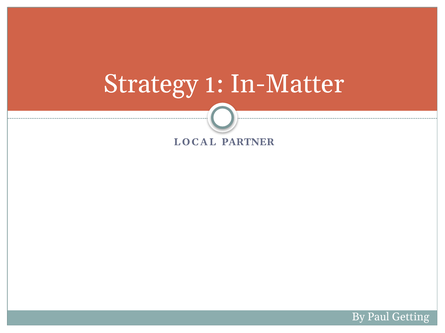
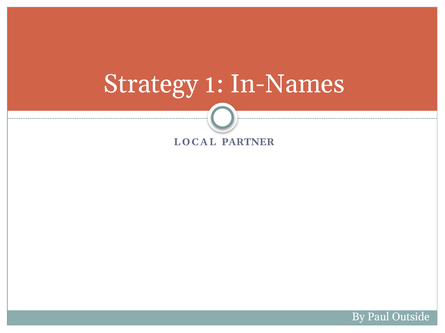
In-Matter: In-Matter -> In-Names
Getting: Getting -> Outside
